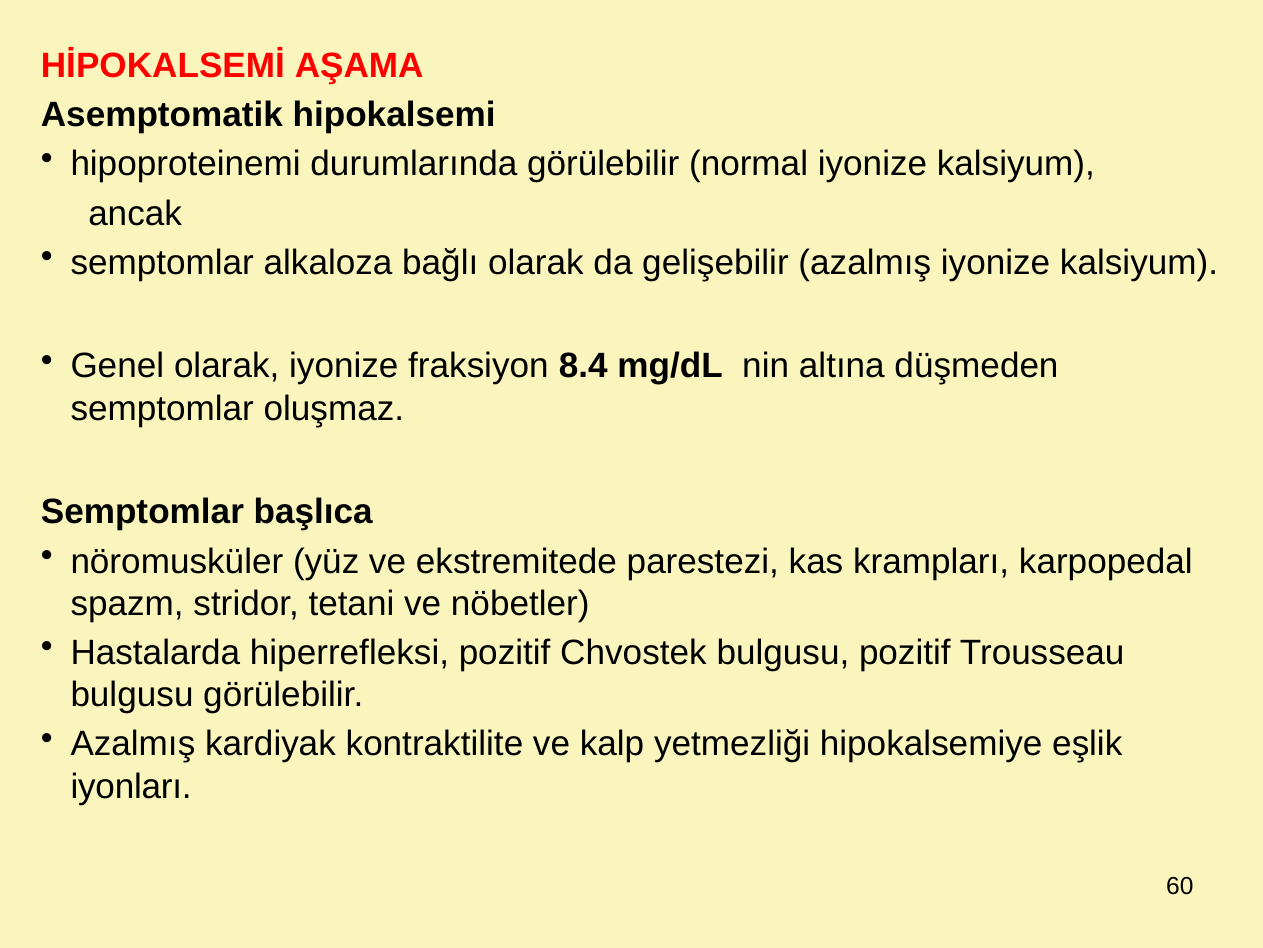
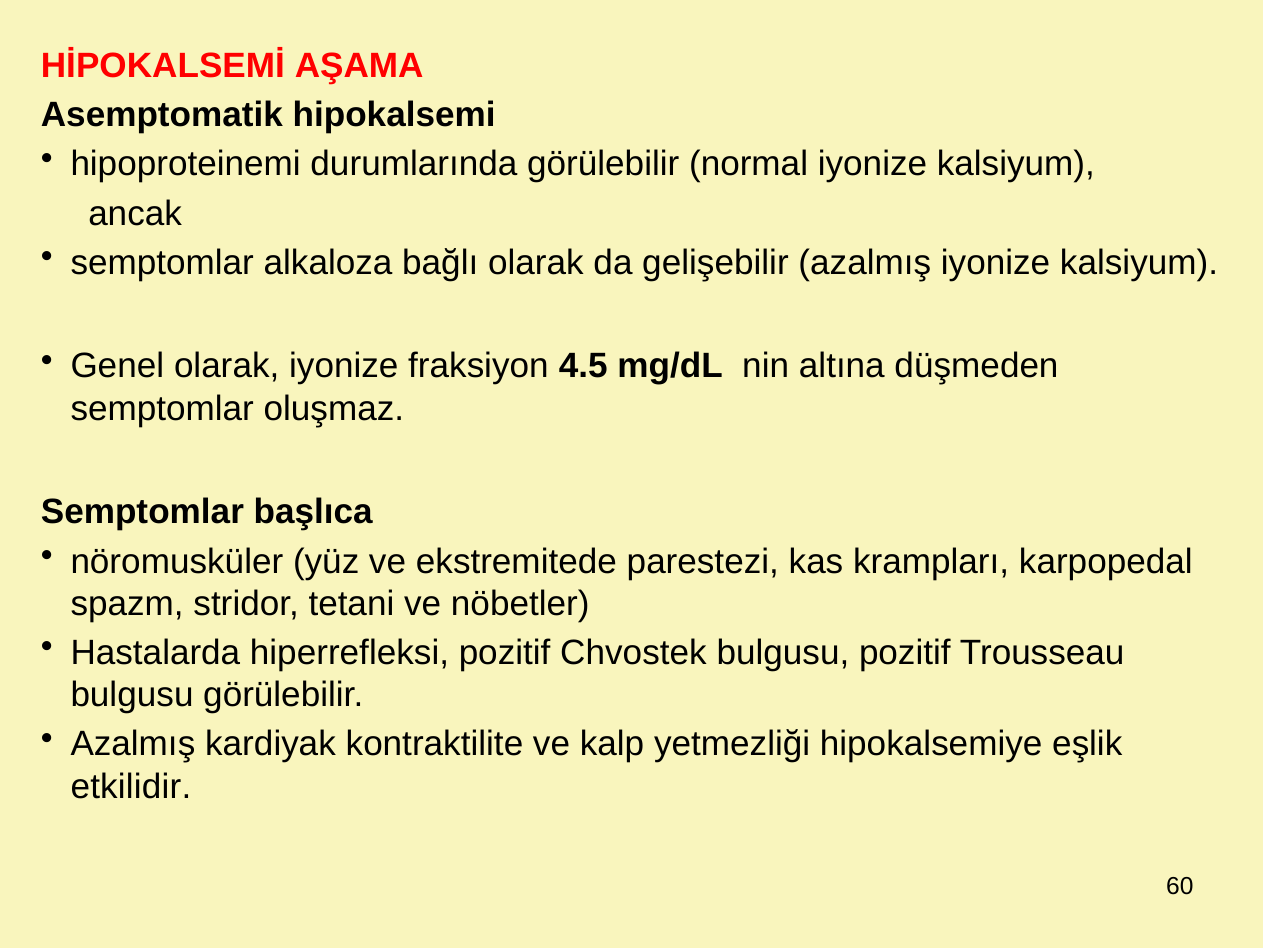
8.4: 8.4 -> 4.5
iyonları: iyonları -> etkilidir
